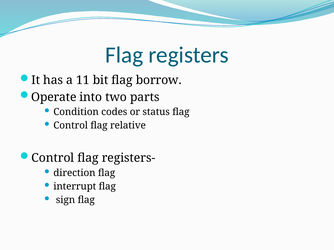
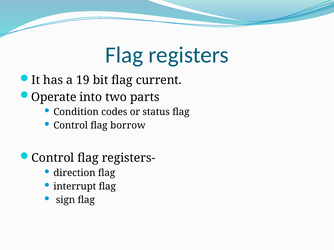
11: 11 -> 19
borrow: borrow -> current
relative: relative -> borrow
